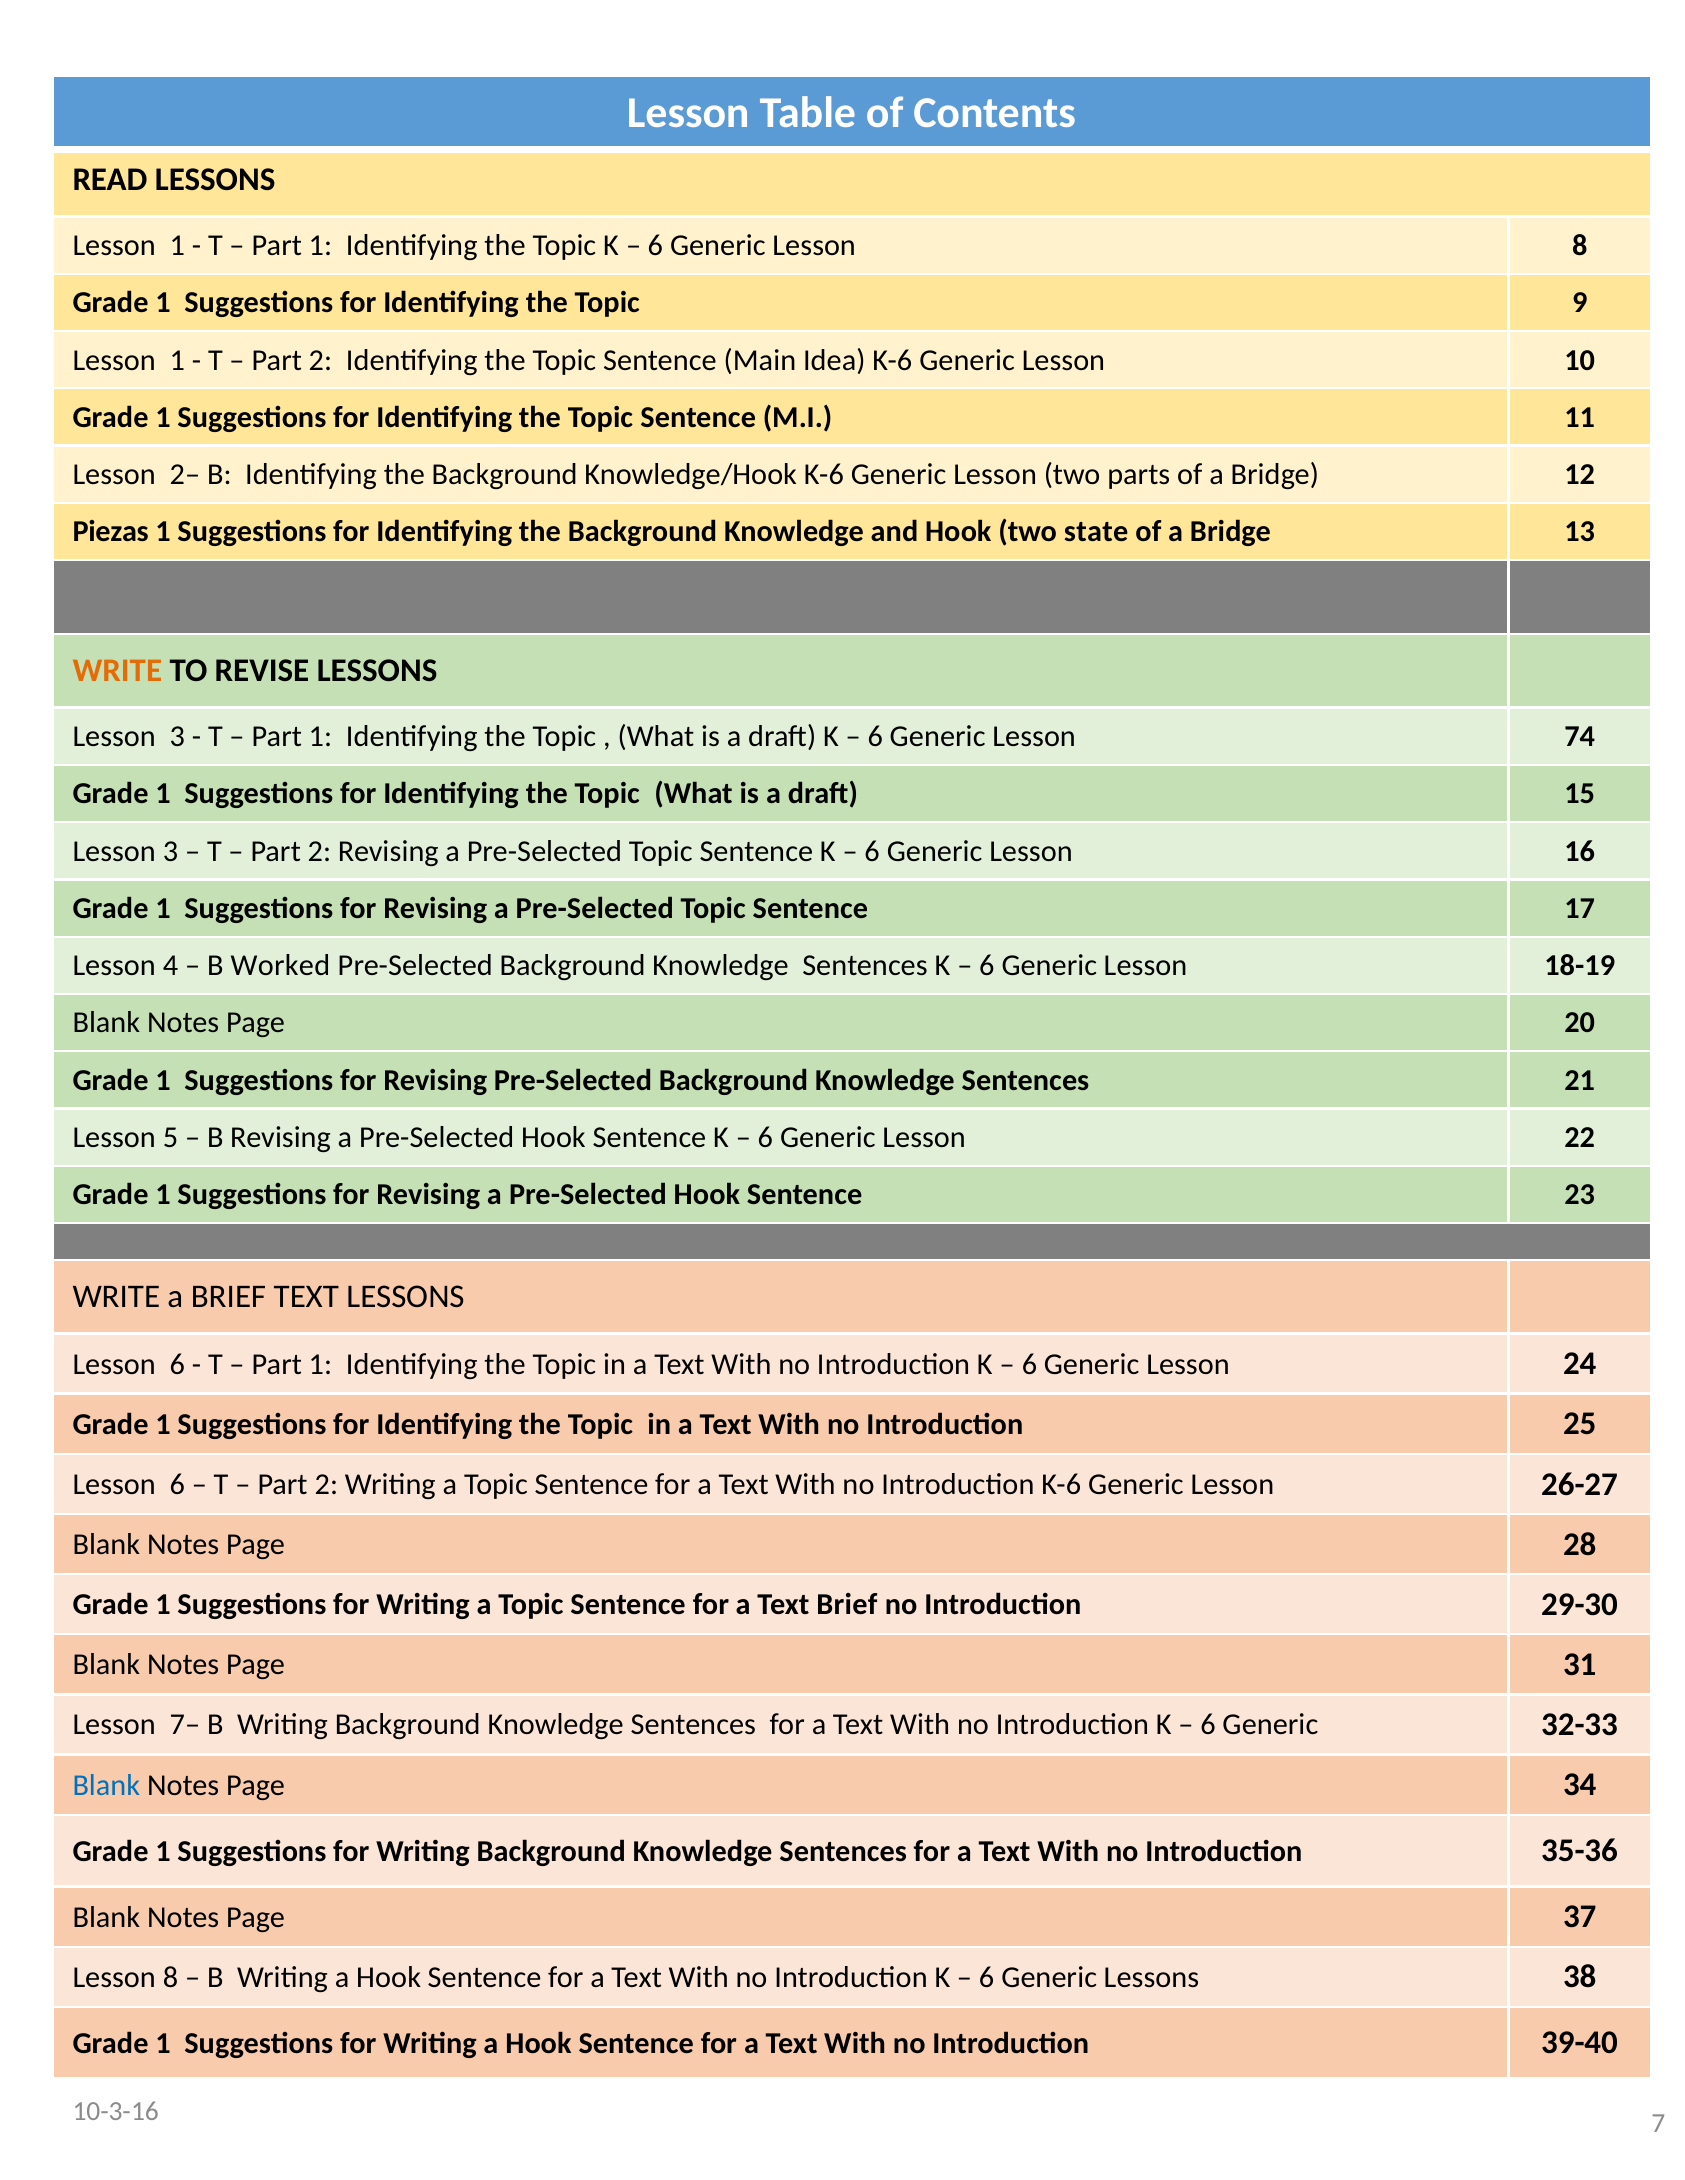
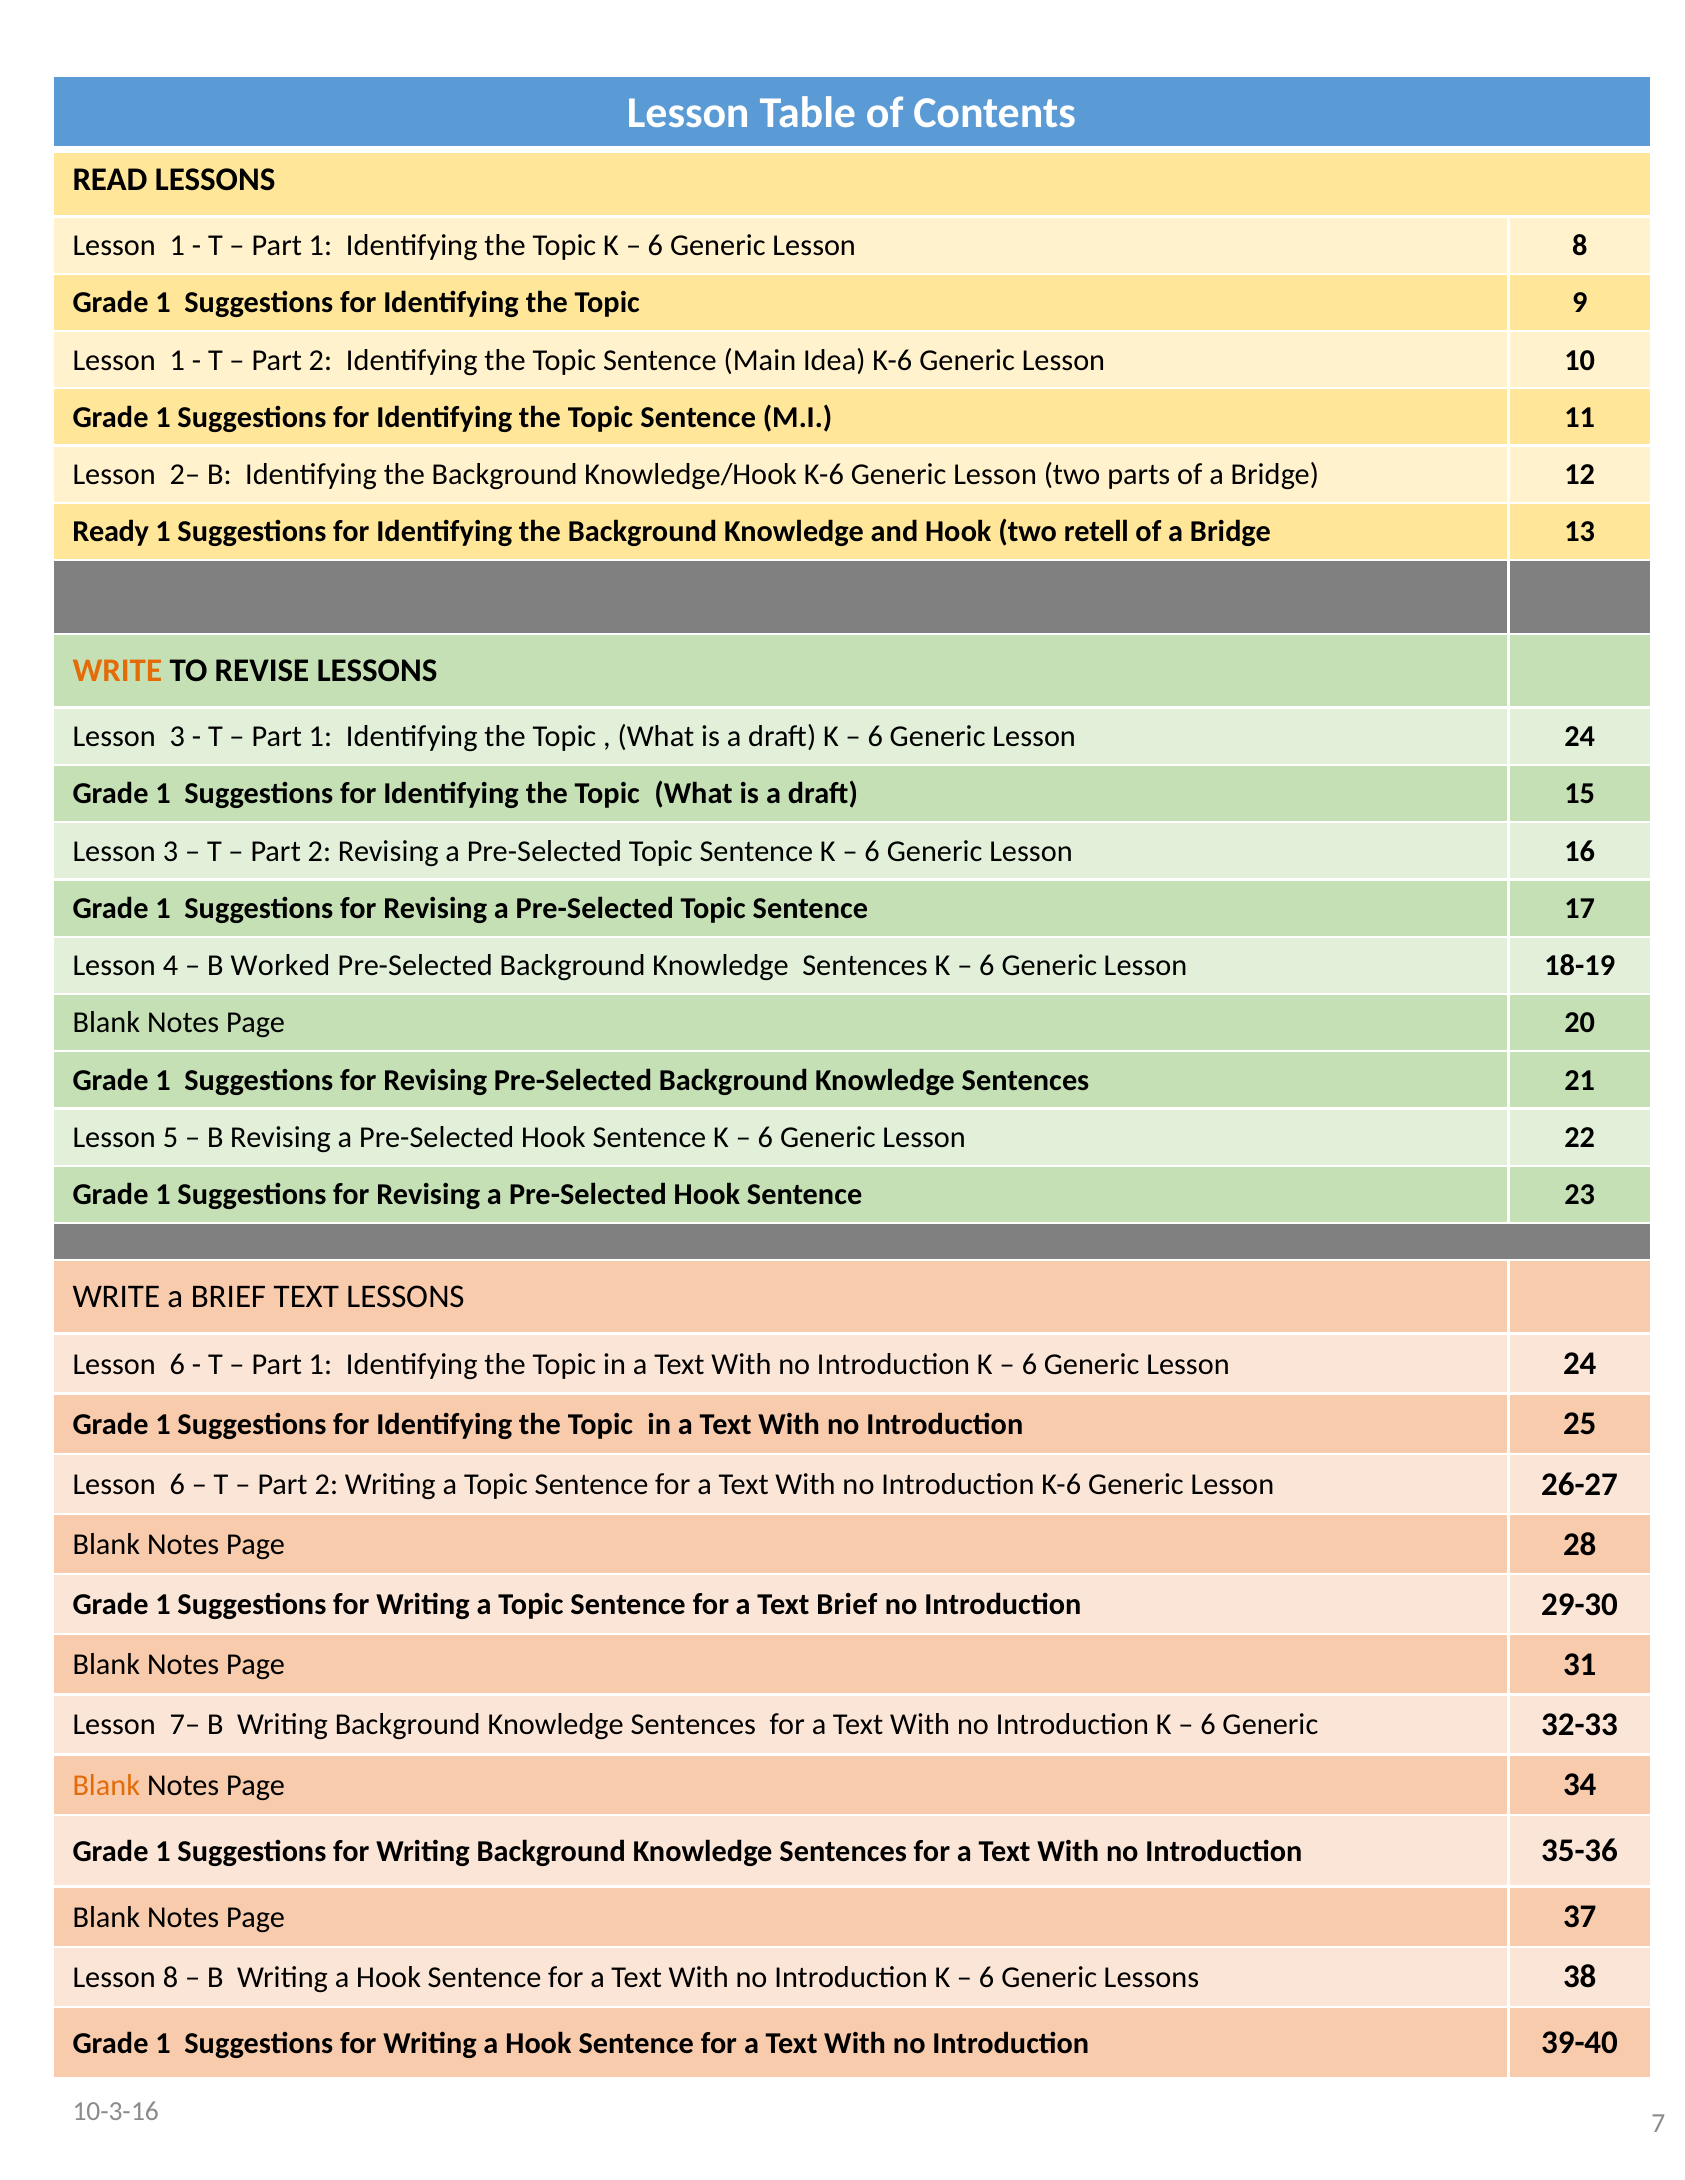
Piezas: Piezas -> Ready
state: state -> retell
74 at (1580, 737): 74 -> 24
Blank at (106, 1786) colour: blue -> orange
